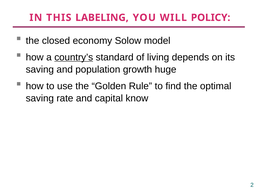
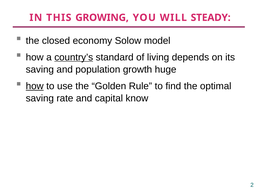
LABELING: LABELING -> GROWING
POLICY: POLICY -> STEADY
how at (35, 86) underline: none -> present
